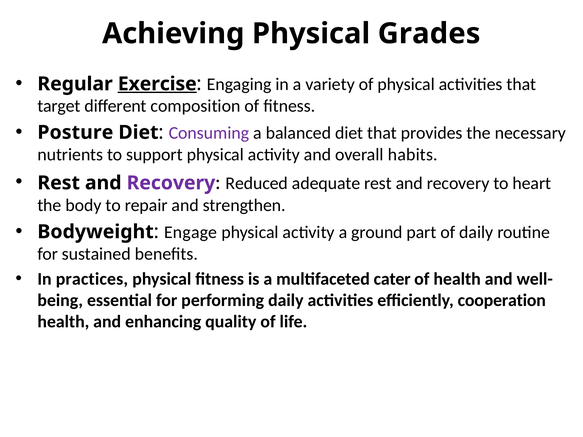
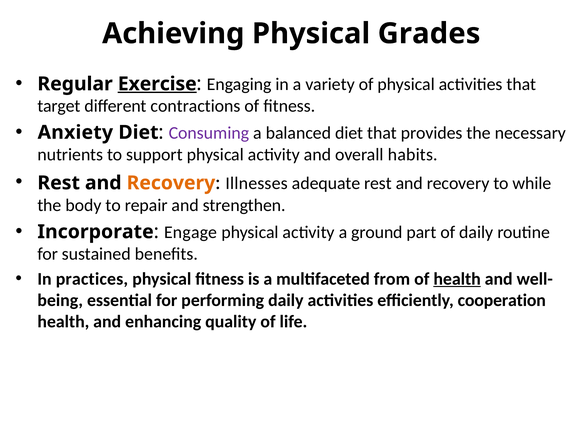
composition: composition -> contractions
Posture: Posture -> Anxiety
Recovery at (171, 183) colour: purple -> orange
Reduced: Reduced -> Illnesses
heart: heart -> while
Bodyweight: Bodyweight -> Incorporate
cater: cater -> from
health at (457, 279) underline: none -> present
